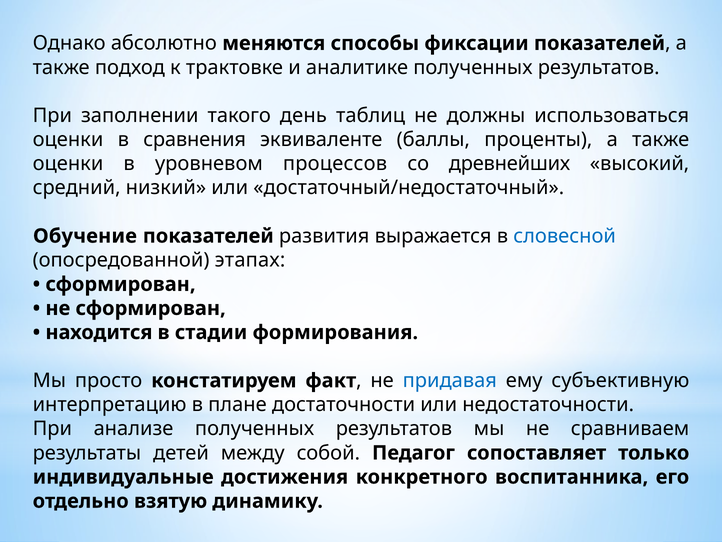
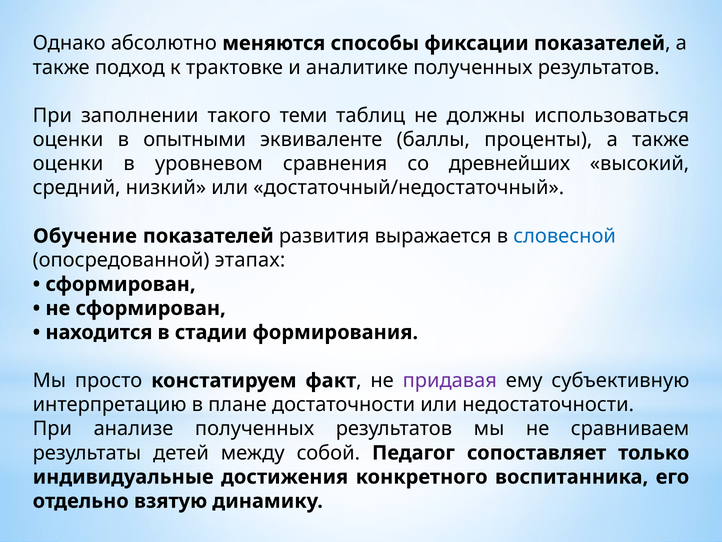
день: день -> теми
сравнения: сравнения -> опытными
процессов: процессов -> сравнения
придавая colour: blue -> purple
